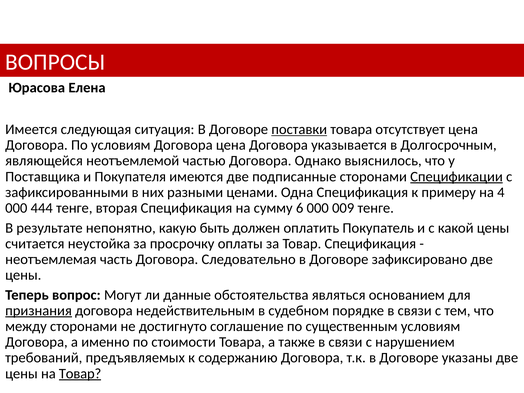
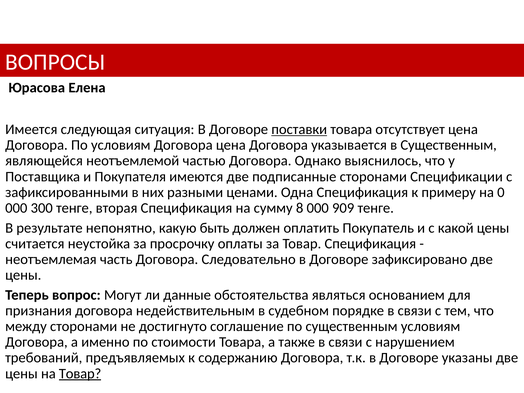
в Долгосрочным: Долгосрочным -> Существенным
Спецификации underline: present -> none
4: 4 -> 0
444: 444 -> 300
6: 6 -> 8
009: 009 -> 909
признания underline: present -> none
